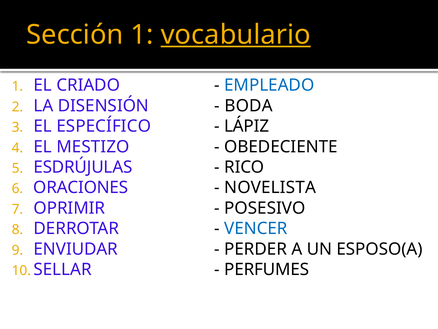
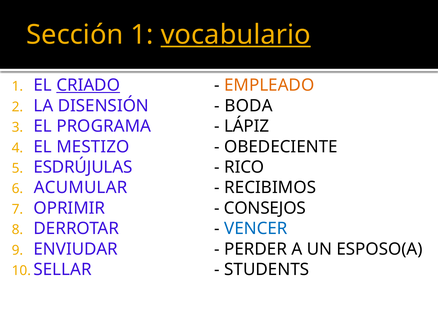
EMPLEADO colour: blue -> orange
CRIADO underline: none -> present
ESPECÍFICO: ESPECÍFICO -> PROGRAMA
NOVELISTA: NOVELISTA -> RECIBIMOS
ORACIONES: ORACIONES -> ACUMULAR
POSESIVO: POSESIVO -> CONSEJOS
PERFUMES: PERFUMES -> STUDENTS
